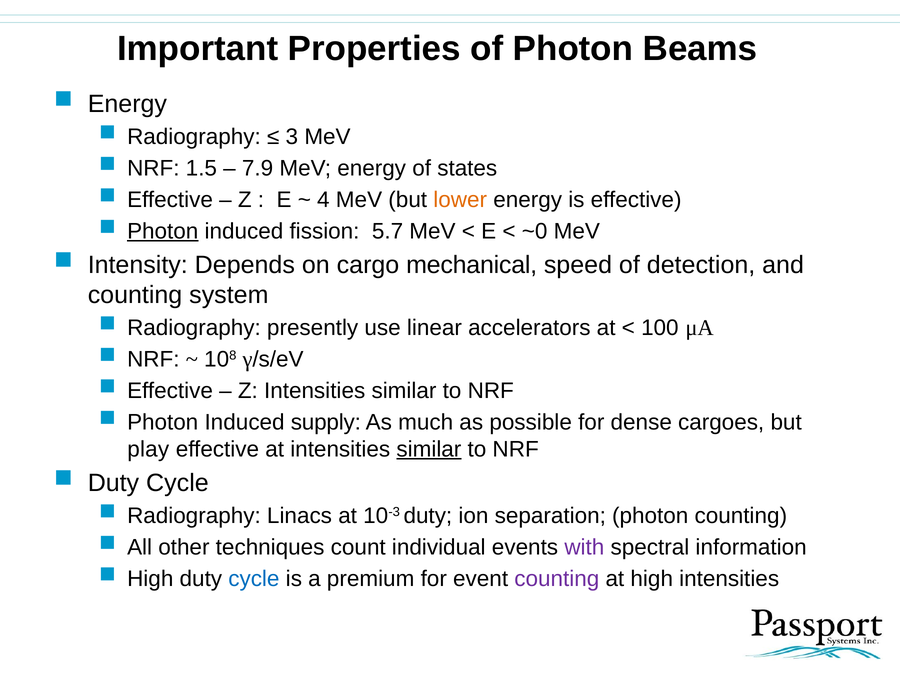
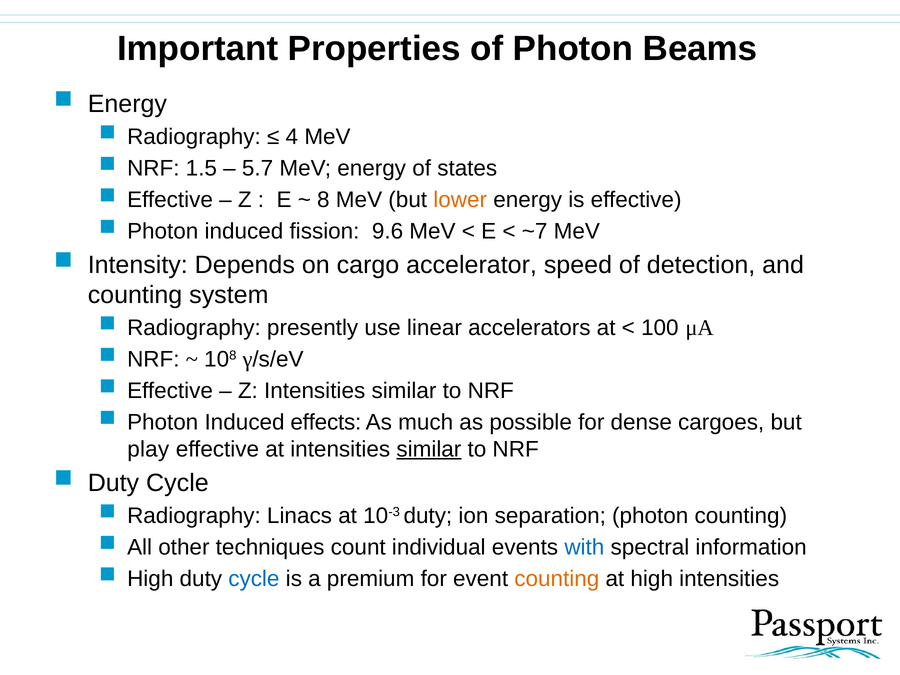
3: 3 -> 4
7.9: 7.9 -> 5.7
4: 4 -> 8
Photon at (163, 231) underline: present -> none
5.7: 5.7 -> 9.6
~0: ~0 -> ~7
mechanical: mechanical -> accelerator
supply: supply -> effects
with colour: purple -> blue
counting at (557, 579) colour: purple -> orange
